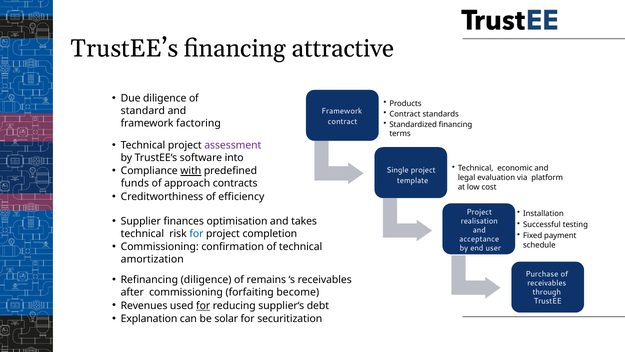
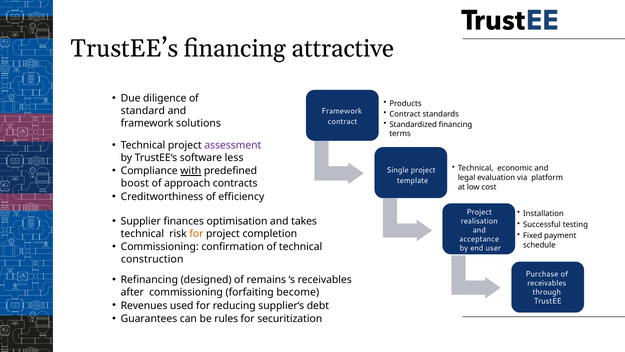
factoring: factoring -> solutions
into: into -> less
funds: funds -> boost
for at (196, 233) colour: blue -> orange
amortization: amortization -> construction
Refinancing diligence: diligence -> designed
for at (203, 305) underline: present -> none
Explanation: Explanation -> Guarantees
solar: solar -> rules
